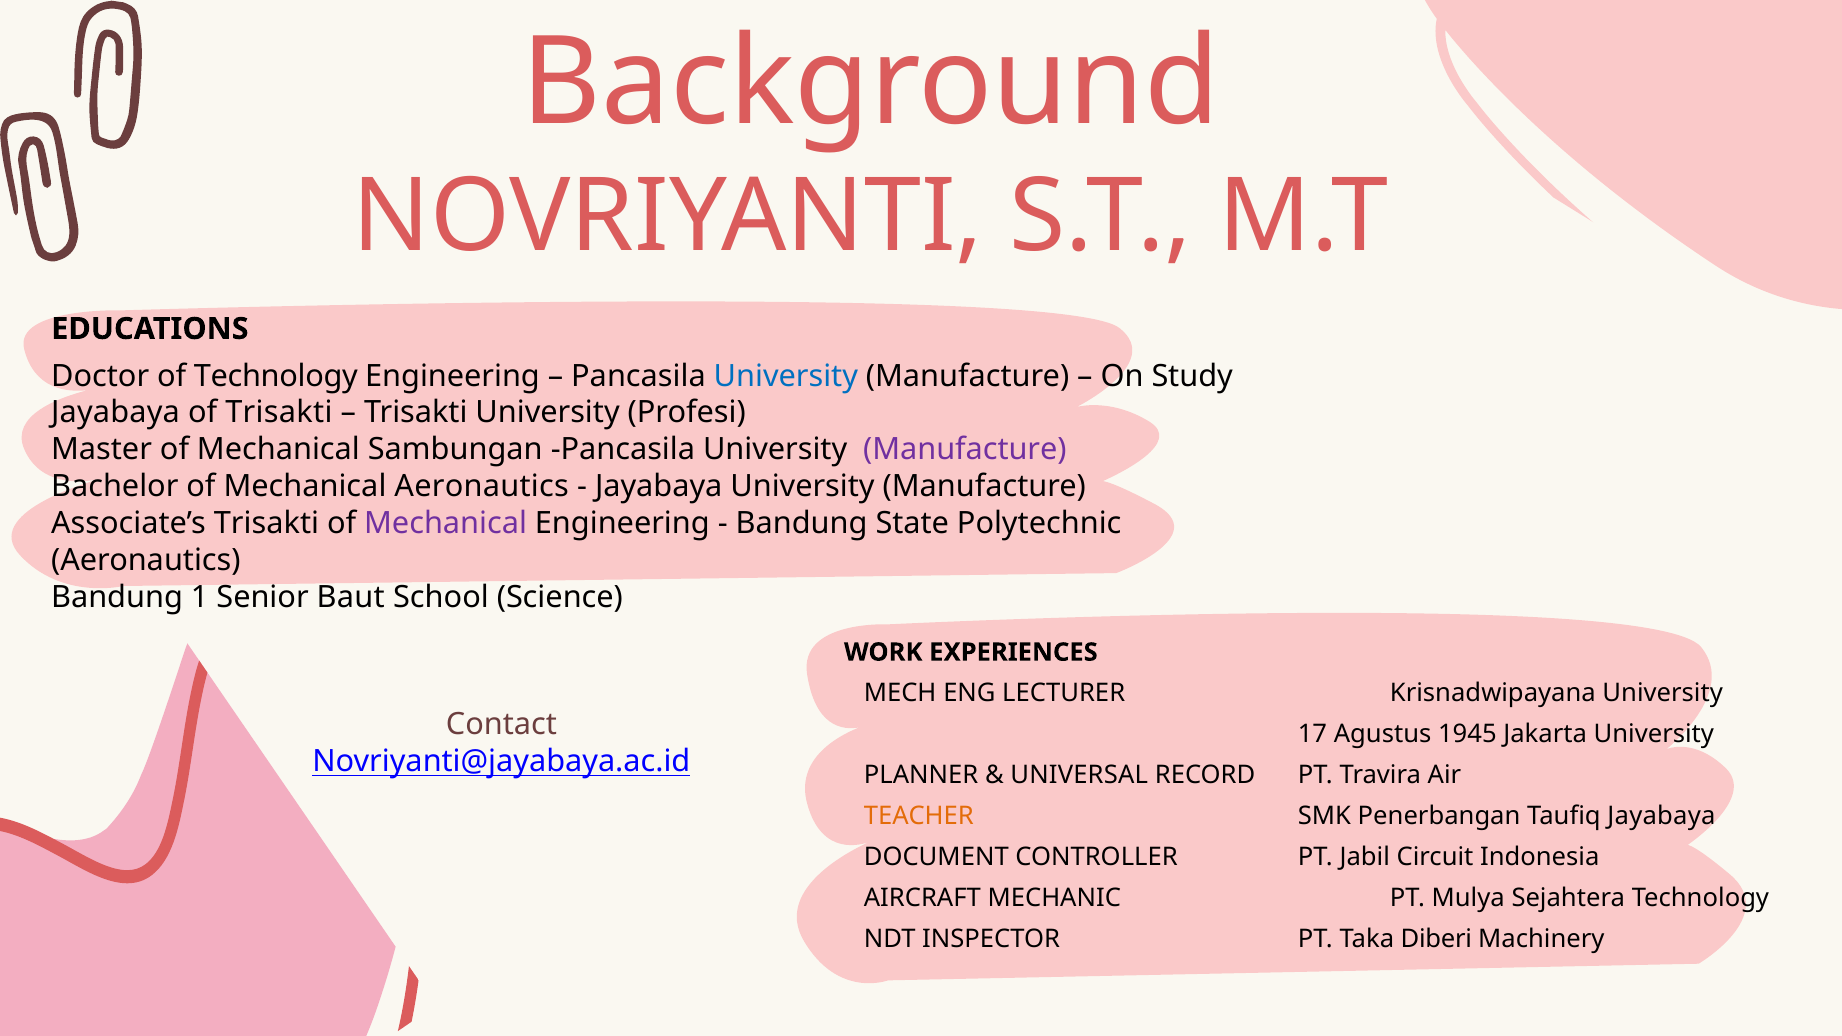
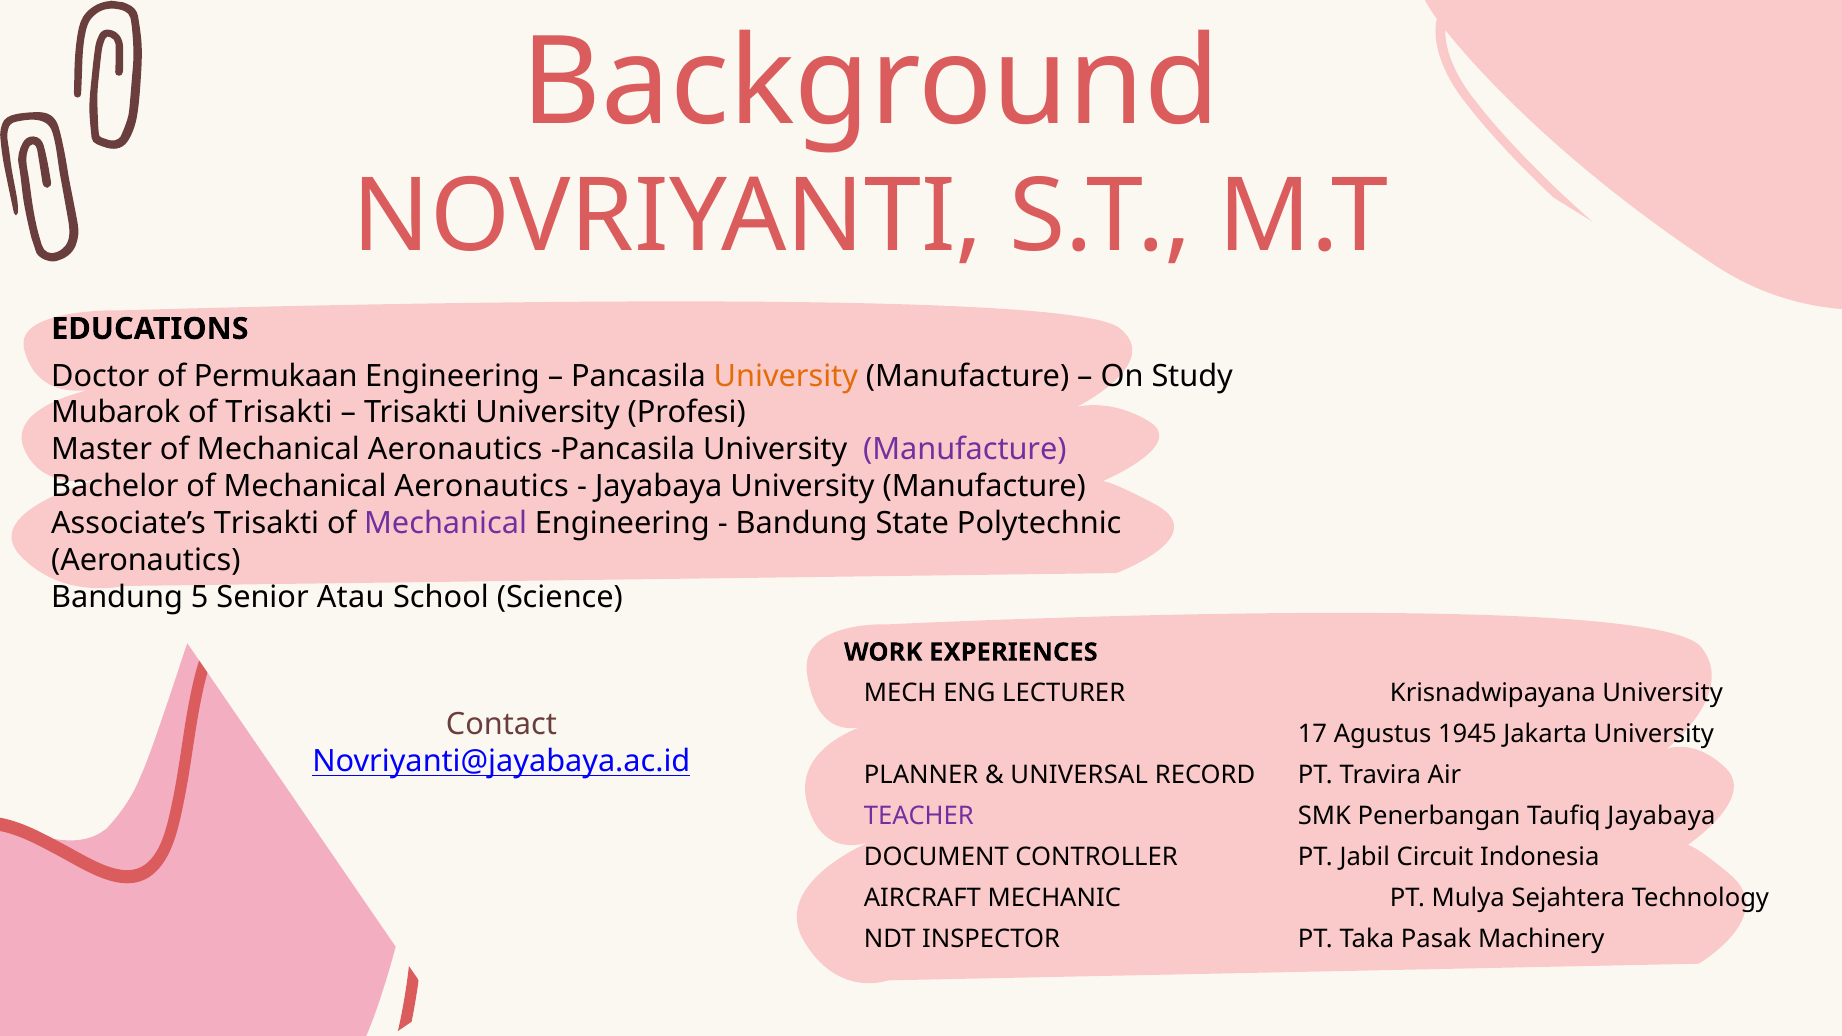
of Technology: Technology -> Permukaan
University at (786, 376) colour: blue -> orange
Jayabaya at (116, 413): Jayabaya -> Mubarok
Master of Mechanical Sambungan: Sambungan -> Aeronautics
1: 1 -> 5
Baut: Baut -> Atau
TEACHER colour: orange -> purple
Diberi: Diberi -> Pasak
